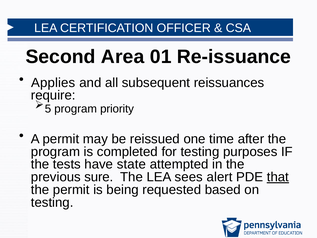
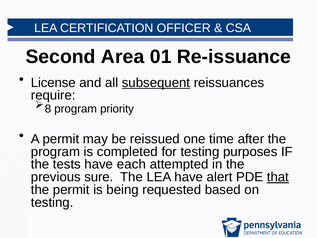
Applies: Applies -> License
subsequent underline: none -> present
5: 5 -> 8
state: state -> each
LEA sees: sees -> have
